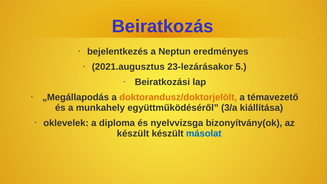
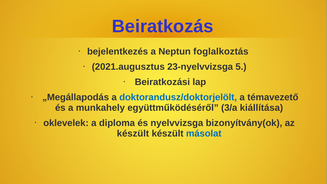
eredményes: eredményes -> foglalkoztás
23-lezárásakor: 23-lezárásakor -> 23-nyelvvizsga
doktorandusz/doktorjelölt colour: orange -> blue
